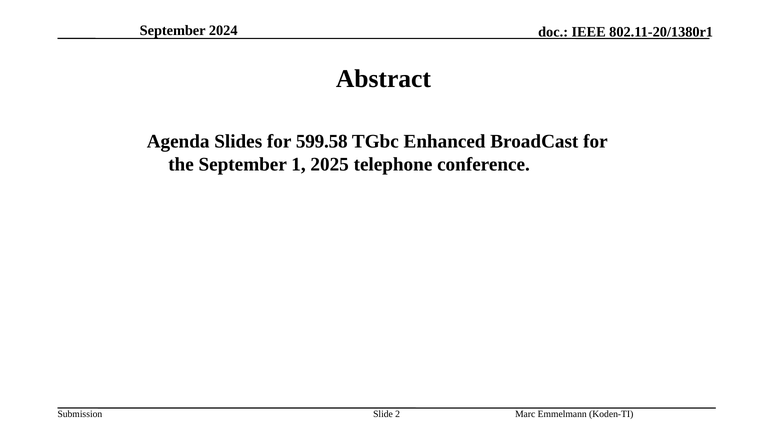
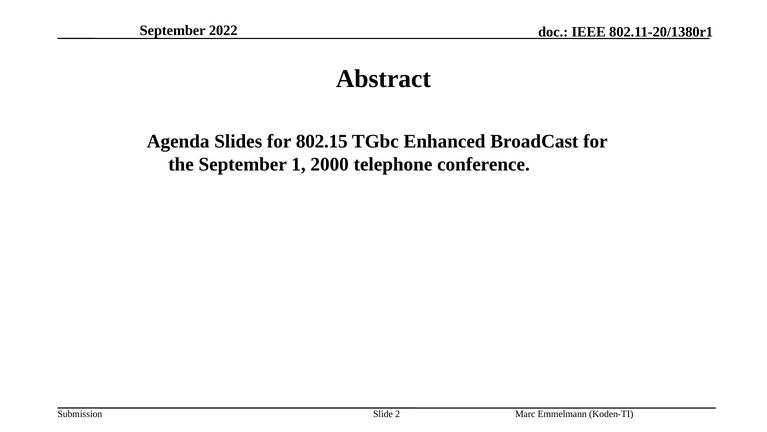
2024: 2024 -> 2022
599.58: 599.58 -> 802.15
2025: 2025 -> 2000
